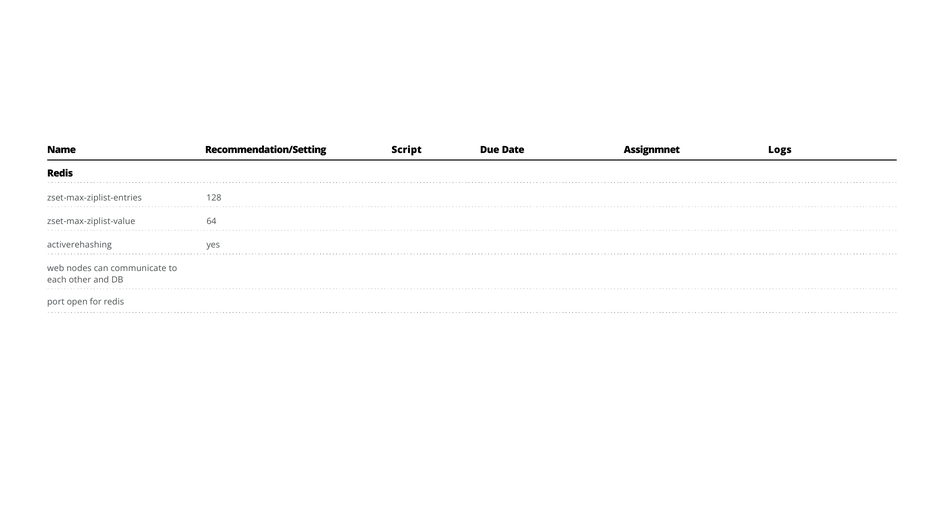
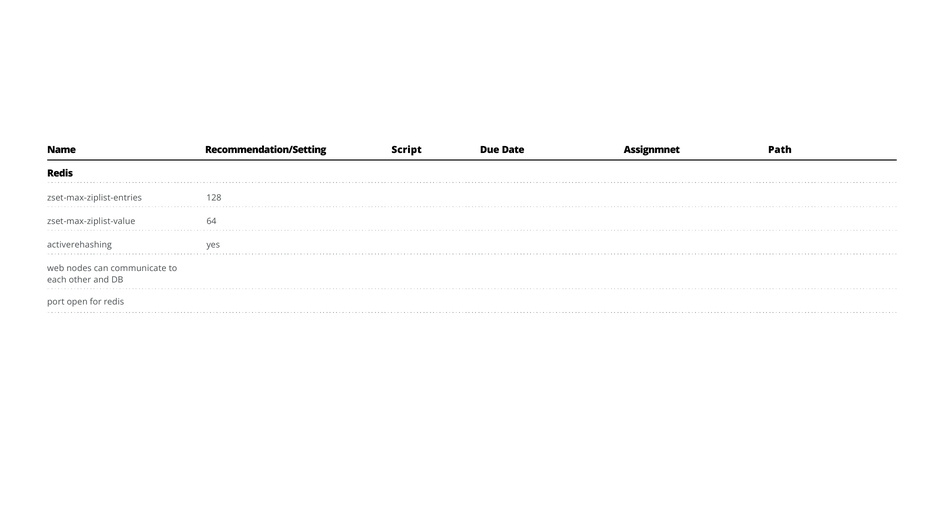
Logs: Logs -> Path
